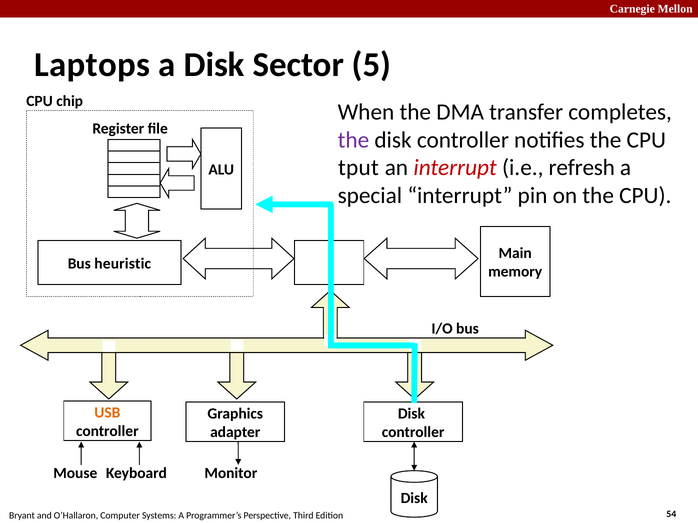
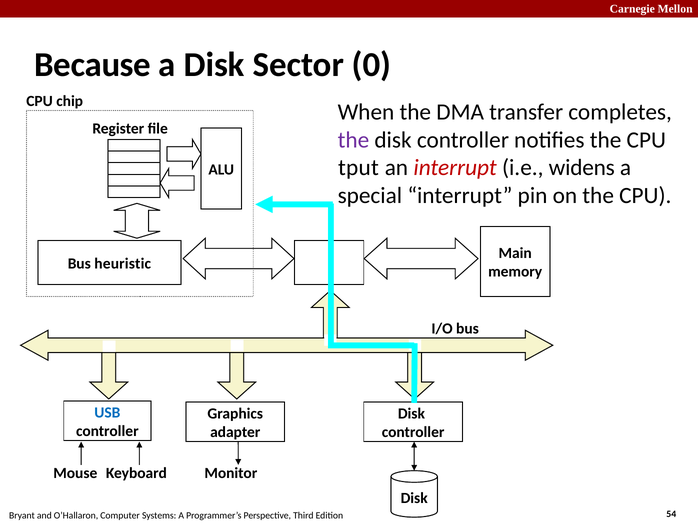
Laptops: Laptops -> Because
5: 5 -> 0
refresh: refresh -> widens
USB colour: orange -> blue
